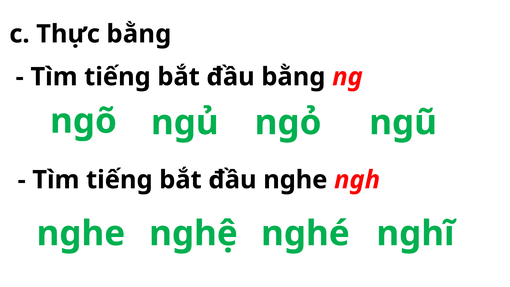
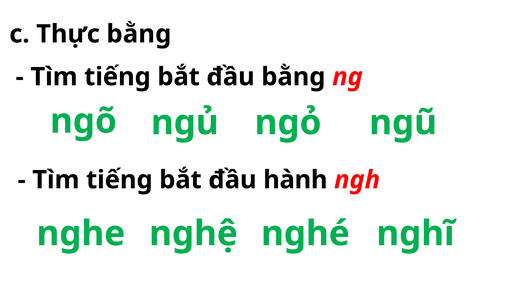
đầu nghe: nghe -> hành
